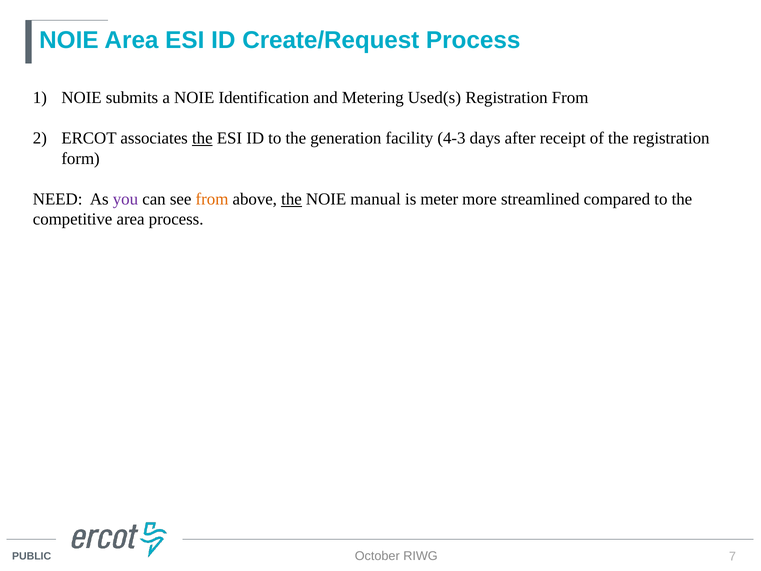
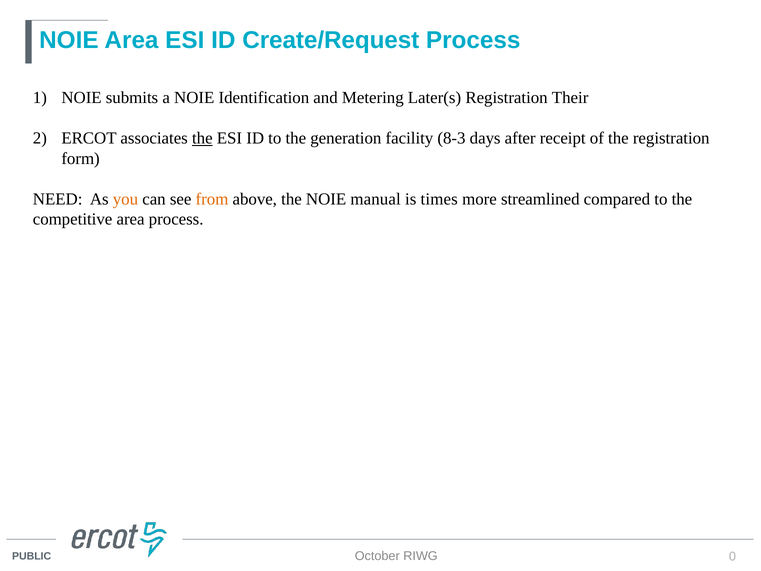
Used(s: Used(s -> Later(s
Registration From: From -> Their
4-3: 4-3 -> 8-3
you colour: purple -> orange
the at (292, 199) underline: present -> none
meter: meter -> times
7: 7 -> 0
